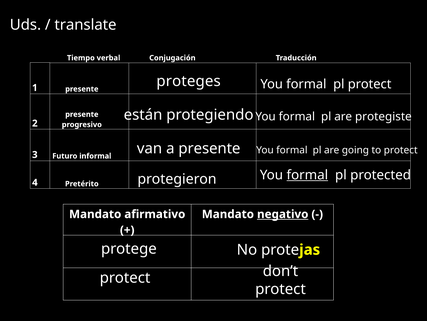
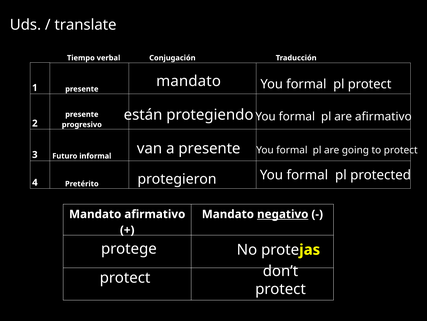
proteges at (189, 81): proteges -> mandato
are protegiste: protegiste -> afirmativo
formal at (307, 175) underline: present -> none
